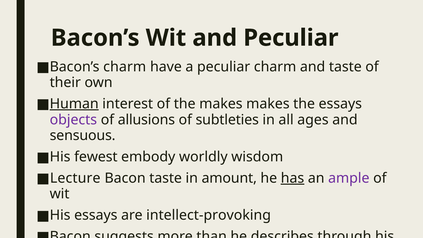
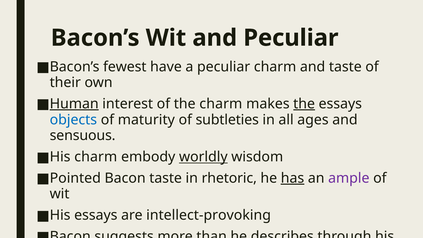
Bacon’s charm: charm -> fewest
the makes: makes -> charm
the at (304, 104) underline: none -> present
objects colour: purple -> blue
allusions: allusions -> maturity
His fewest: fewest -> charm
worldly underline: none -> present
Lecture: Lecture -> Pointed
amount: amount -> rhetoric
